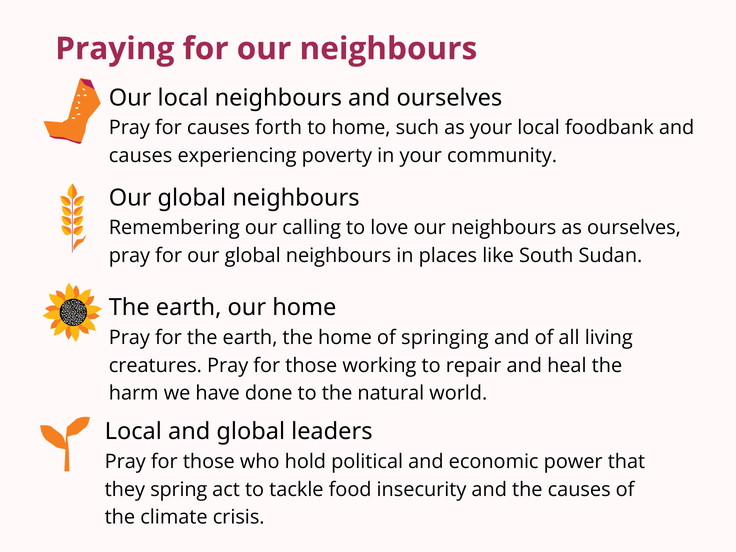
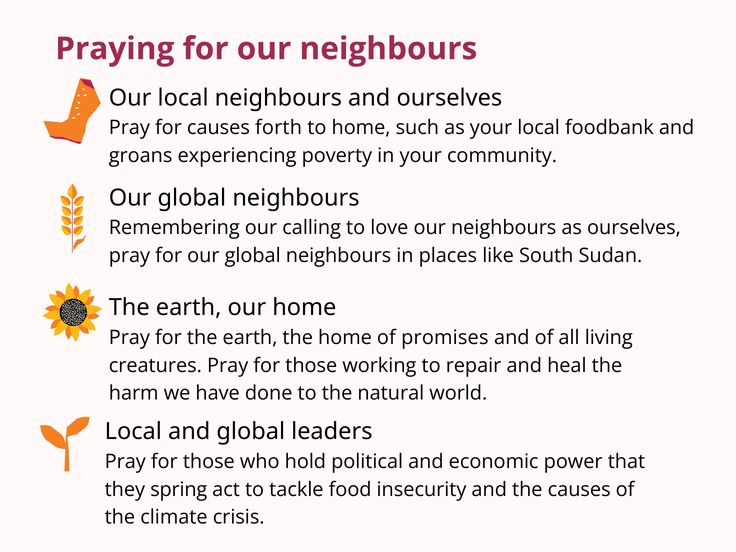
causes at (141, 156): causes -> groans
springing: springing -> promises
